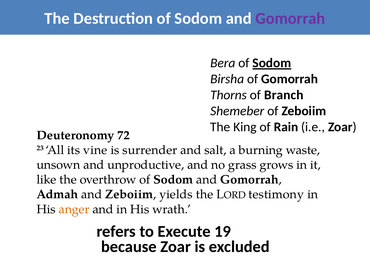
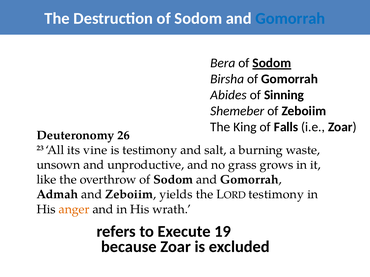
Gomorrah at (290, 19) colour: purple -> blue
Thorns: Thorns -> Abides
Branch: Branch -> Sinning
Rain: Rain -> Falls
72: 72 -> 26
is surrender: surrender -> testimony
